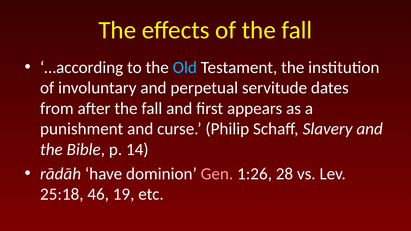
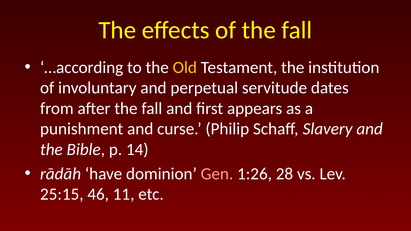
Old colour: light blue -> yellow
25:18: 25:18 -> 25:15
19: 19 -> 11
